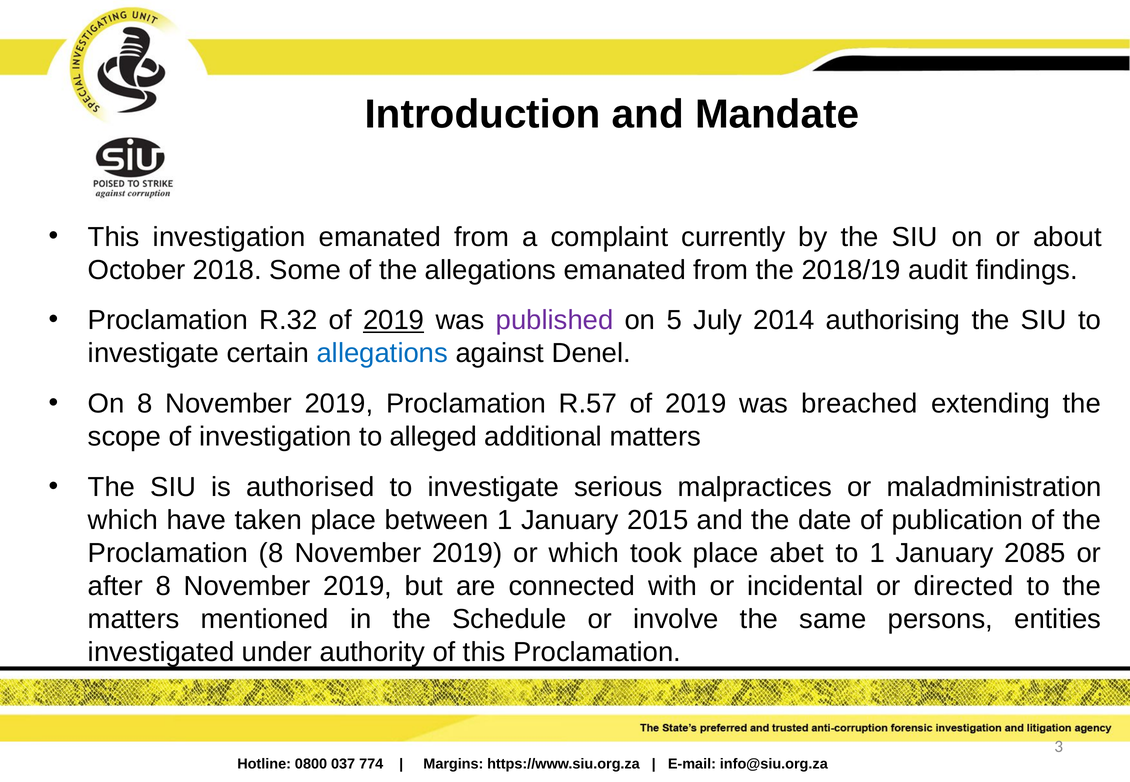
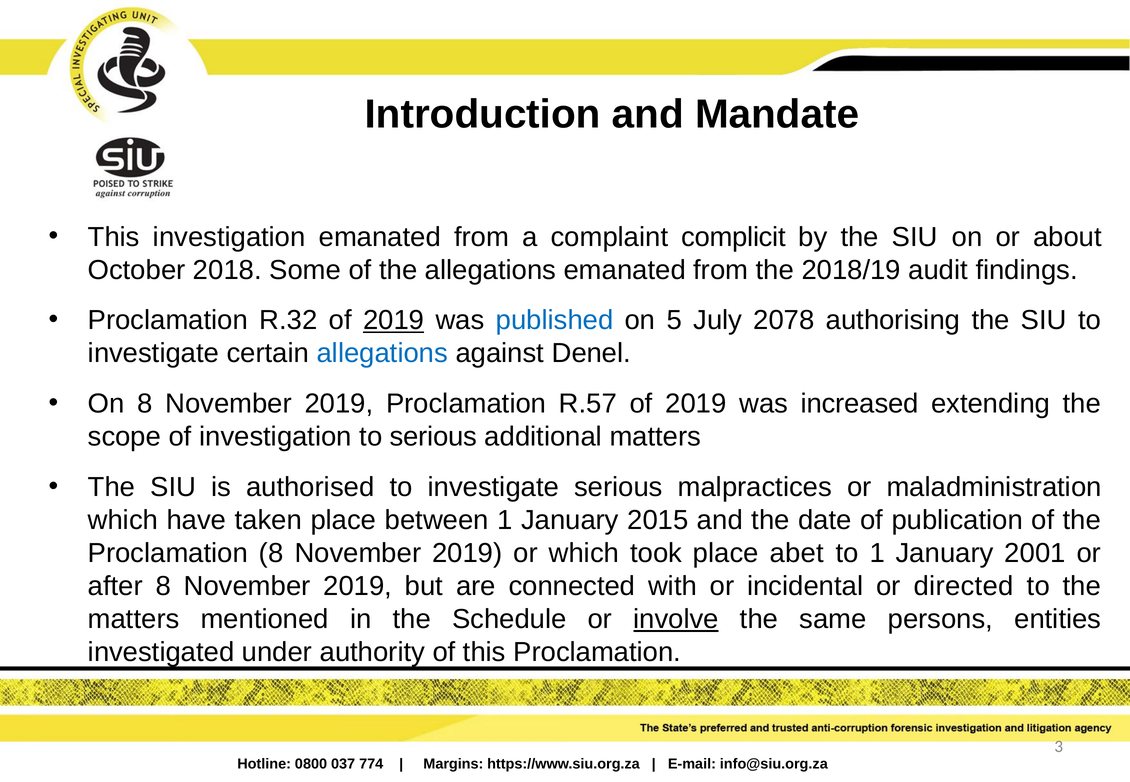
currently: currently -> complicit
published colour: purple -> blue
2014: 2014 -> 2078
breached: breached -> increased
to alleged: alleged -> serious
2085: 2085 -> 2001
involve underline: none -> present
